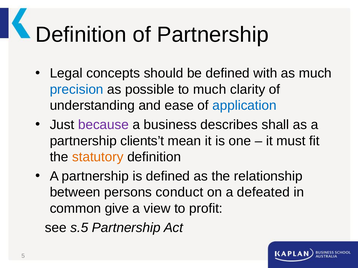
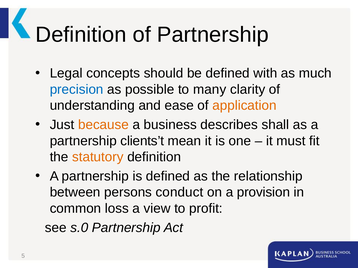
to much: much -> many
application colour: blue -> orange
because colour: purple -> orange
defeated: defeated -> provision
give: give -> loss
s.5: s.5 -> s.0
